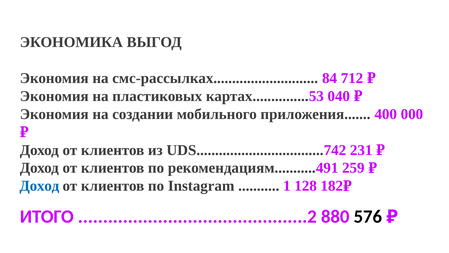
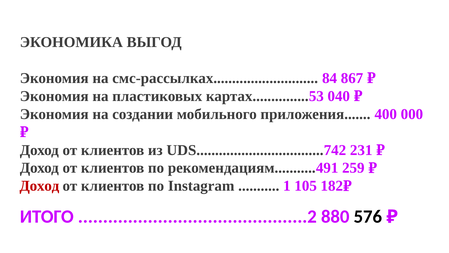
712: 712 -> 867
Доход at (39, 186) colour: blue -> red
128: 128 -> 105
